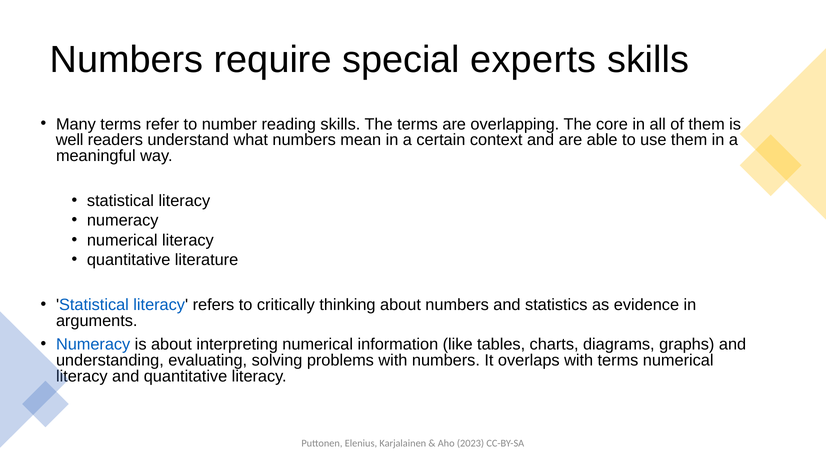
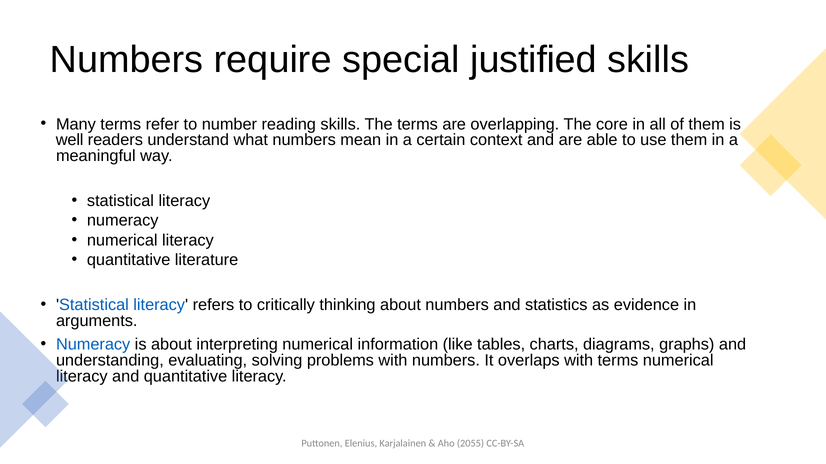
experts: experts -> justified
2023: 2023 -> 2055
